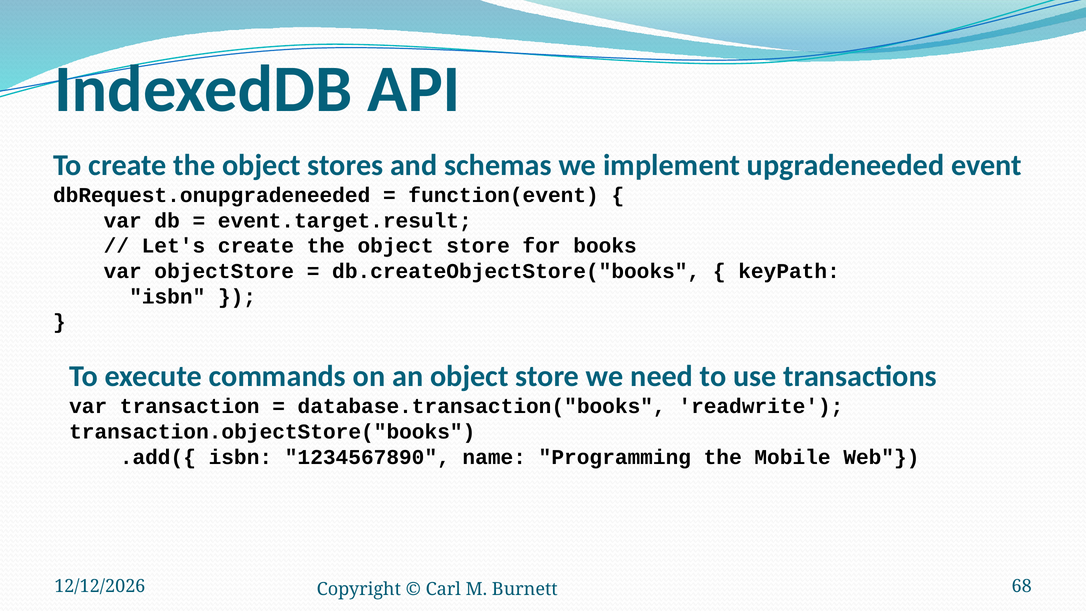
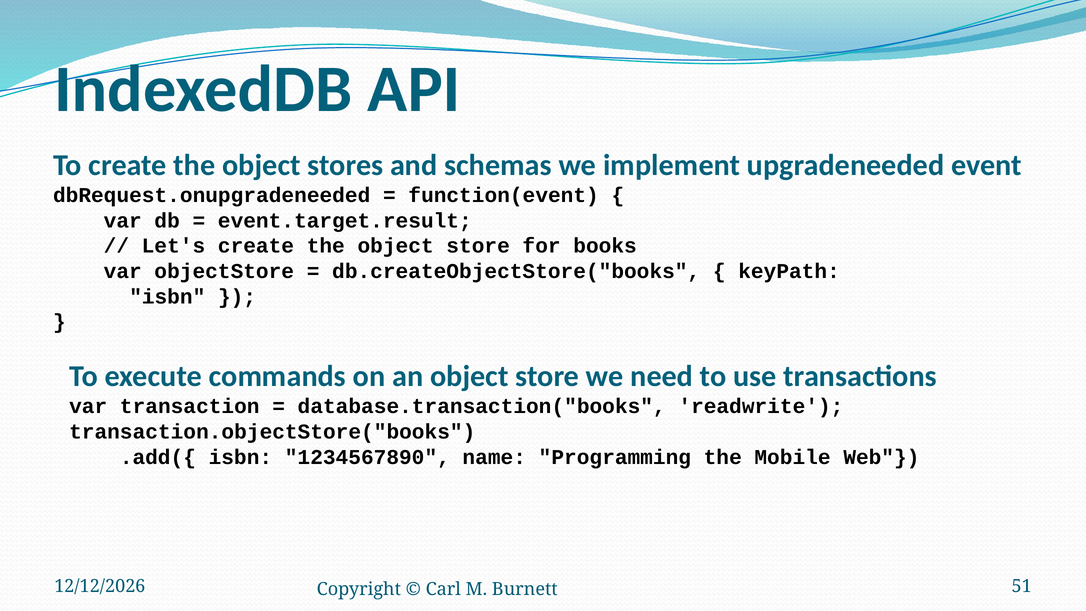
68: 68 -> 51
